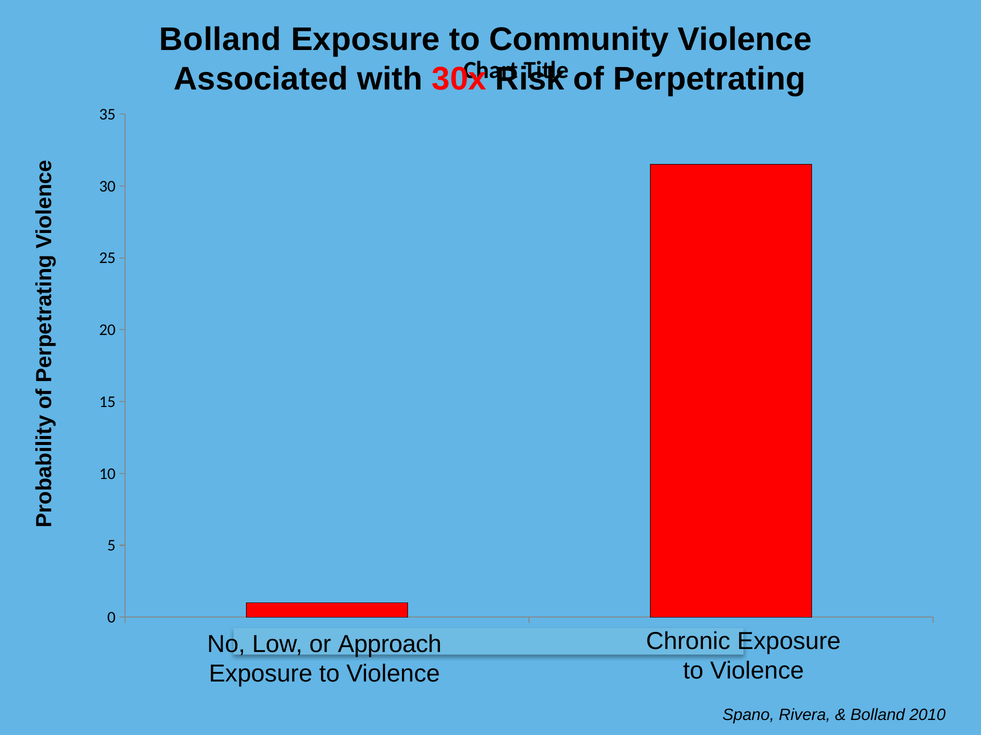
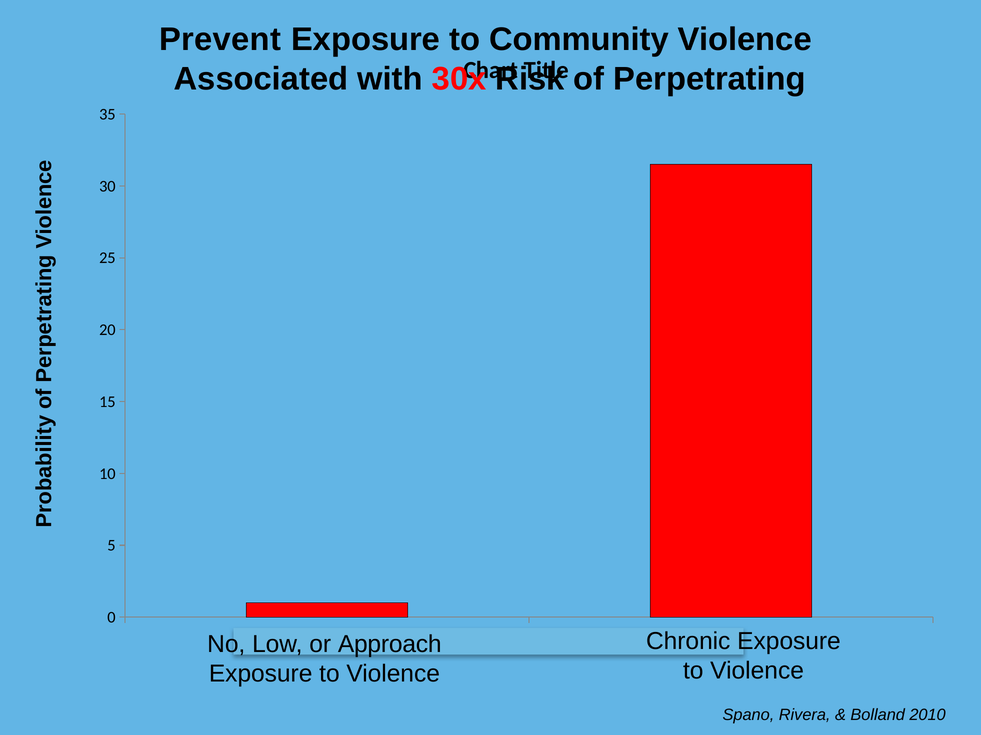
Bolland at (220, 40): Bolland -> Prevent
